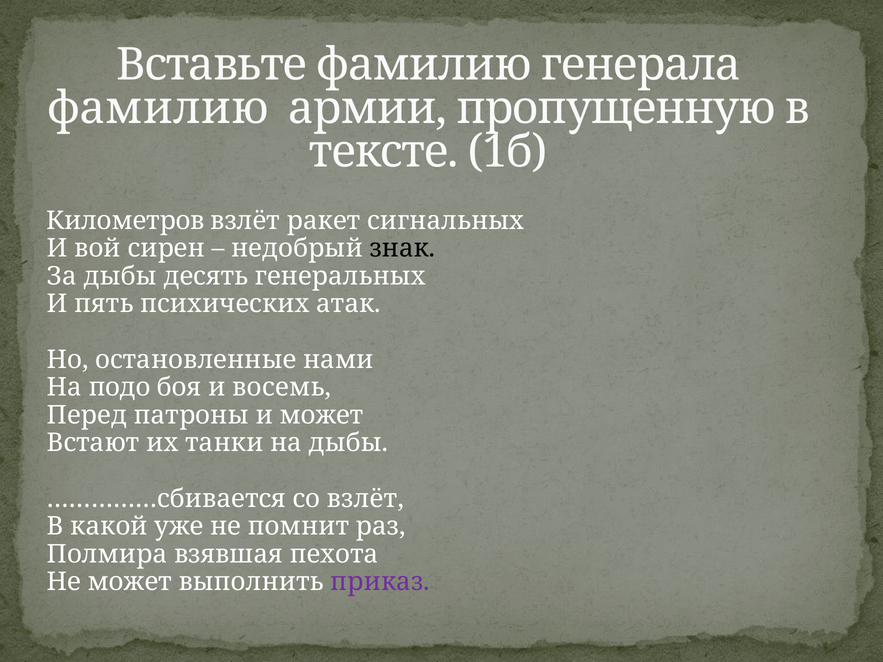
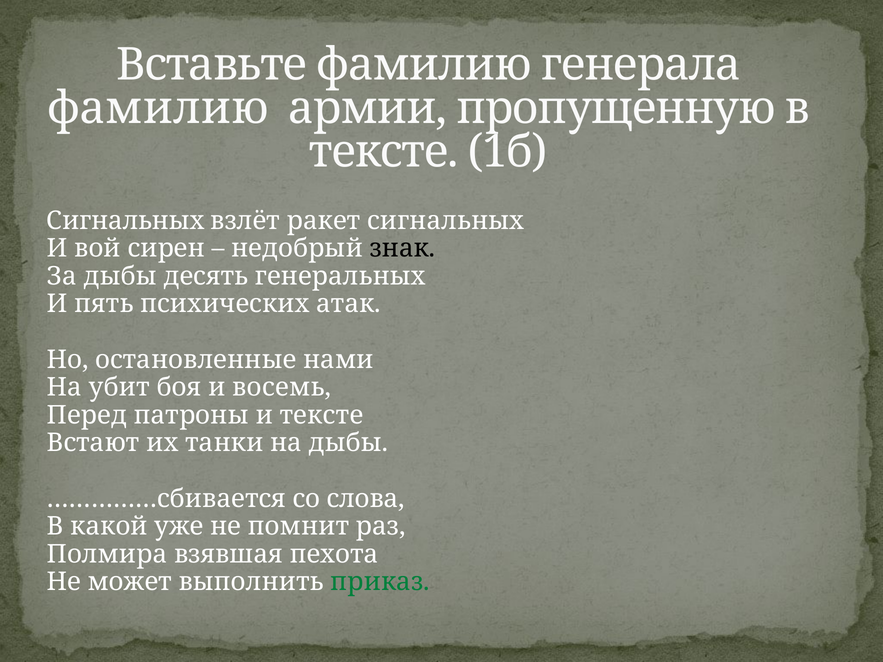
Километров at (125, 221): Километров -> Сигнальных
подо: подо -> убит
и может: может -> тексте
со взлёт: взлёт -> слова
приказ colour: purple -> green
